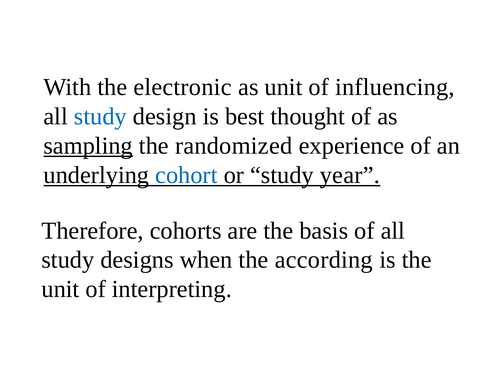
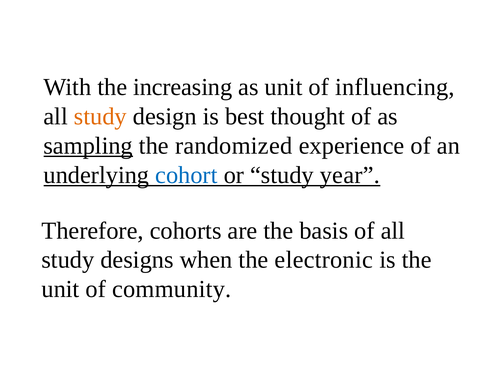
electronic: electronic -> increasing
study at (100, 116) colour: blue -> orange
according: according -> electronic
interpreting: interpreting -> community
